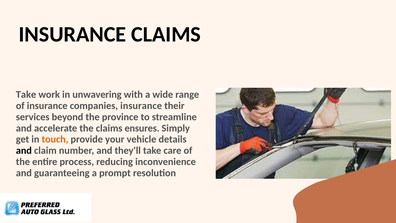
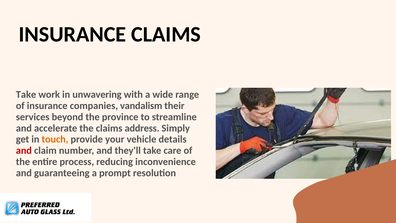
companies insurance: insurance -> vandalism
ensures: ensures -> address
and at (24, 150) colour: black -> red
